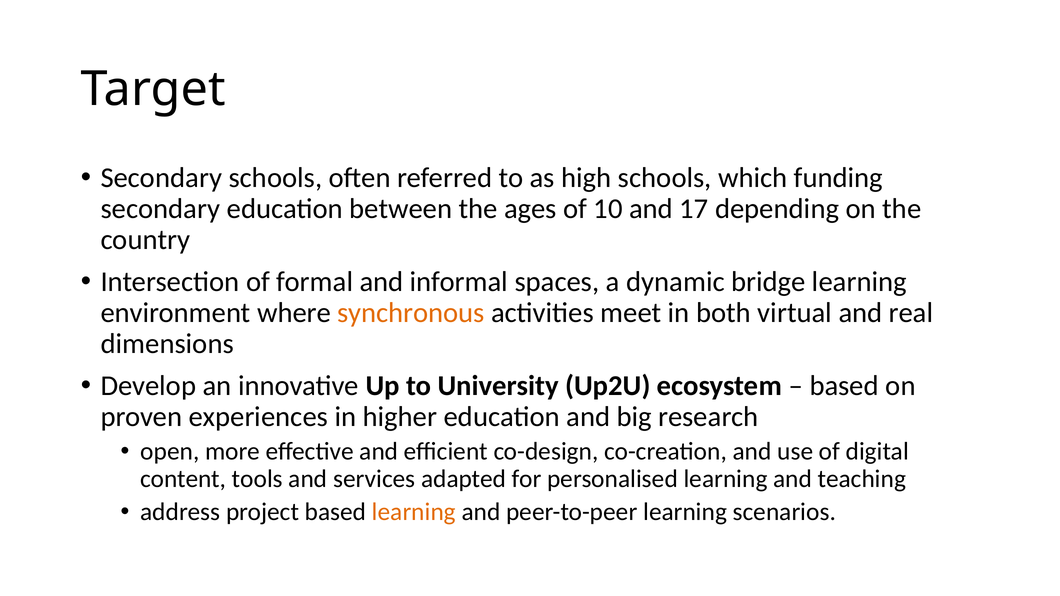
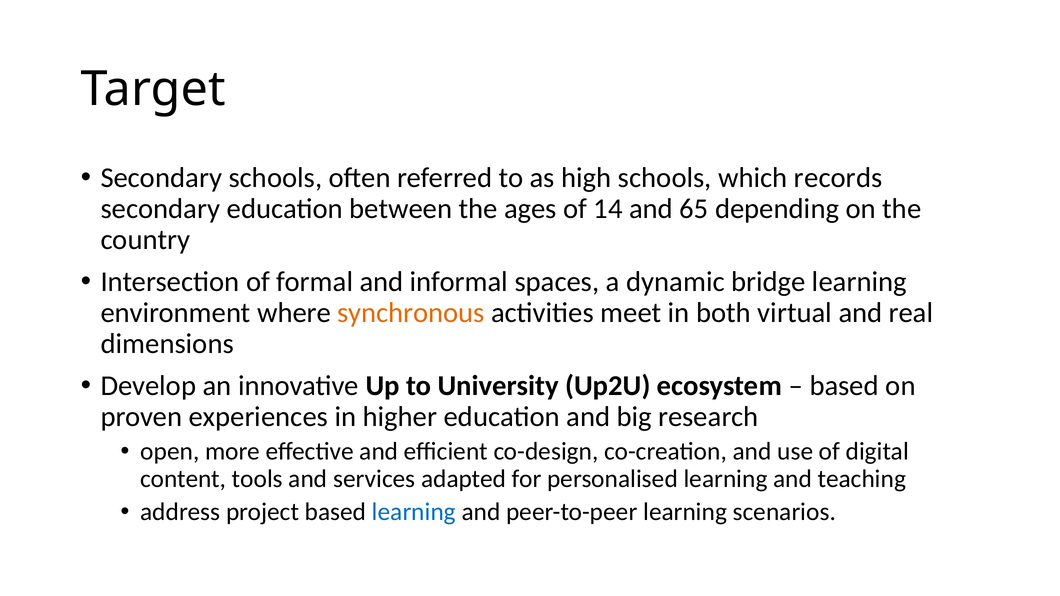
funding: funding -> records
10: 10 -> 14
17: 17 -> 65
learning at (414, 512) colour: orange -> blue
